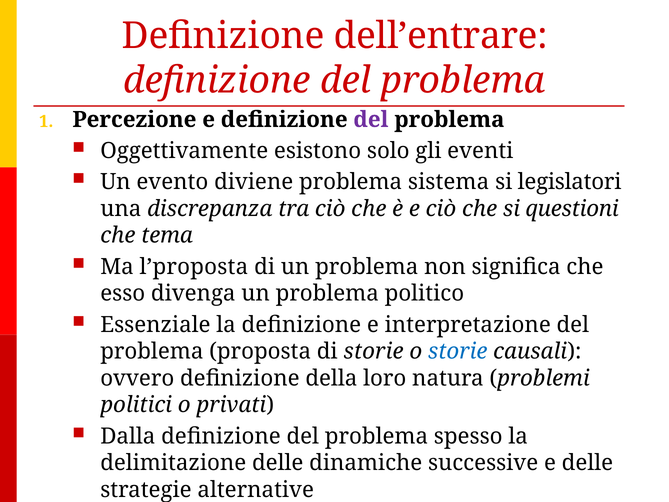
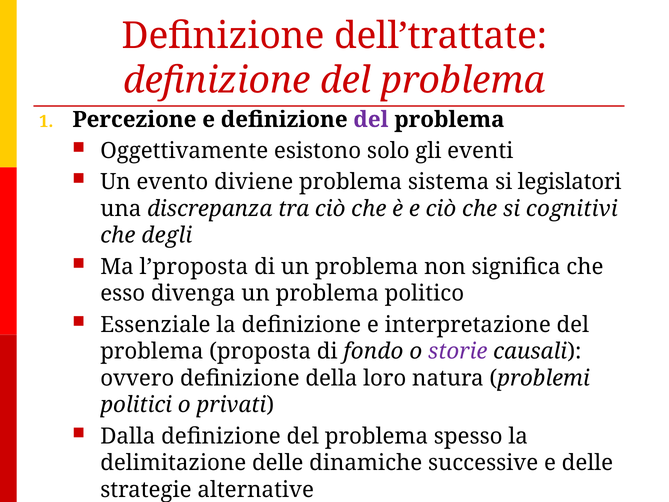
dell’entrare: dell’entrare -> dell’trattate
questioni: questioni -> cognitivi
tema: tema -> degli
di storie: storie -> fondo
storie at (458, 351) colour: blue -> purple
